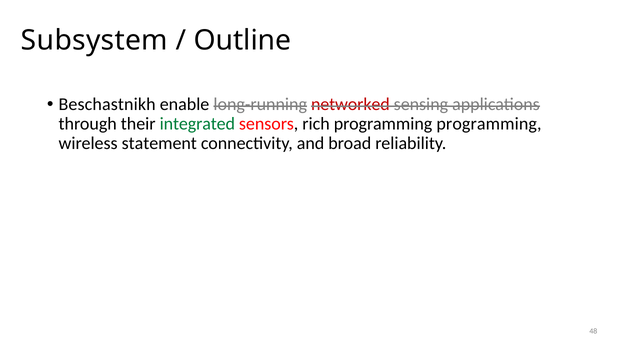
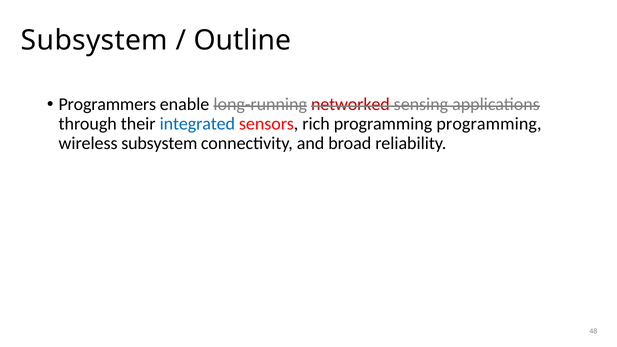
Beschastnikh: Beschastnikh -> Programmers
integrated colour: green -> blue
wireless statement: statement -> subsystem
